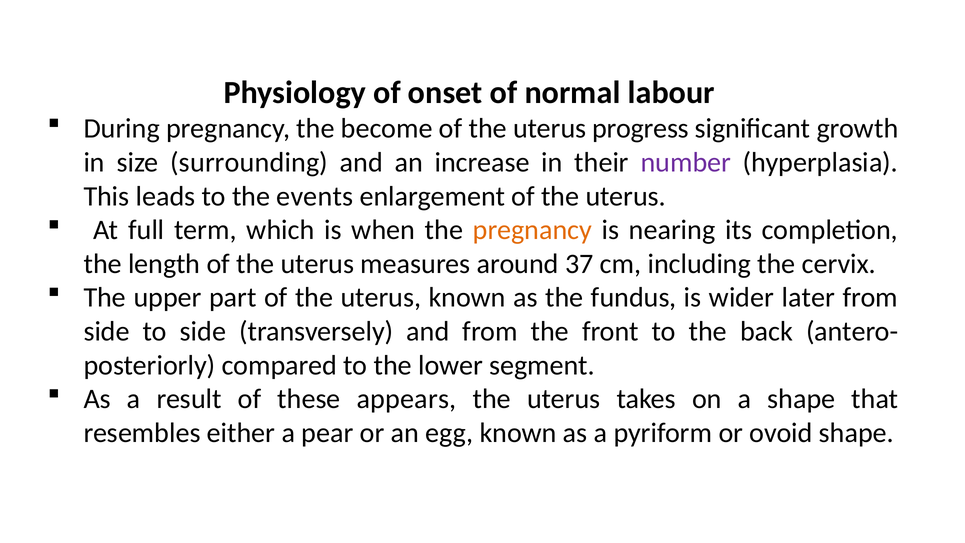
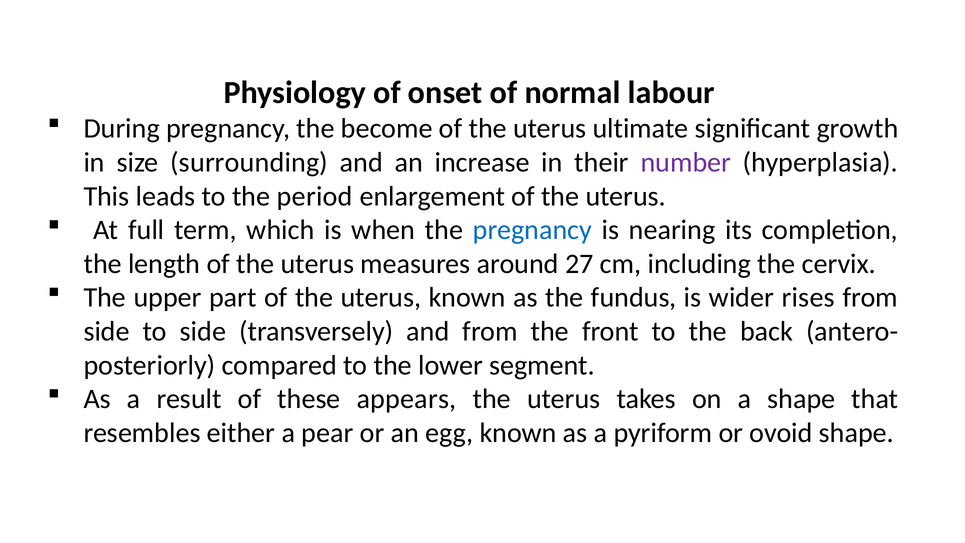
progress: progress -> ultimate
events: events -> period
pregnancy at (532, 230) colour: orange -> blue
37: 37 -> 27
later: later -> rises
